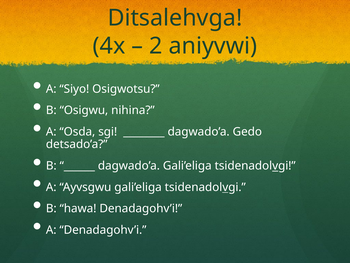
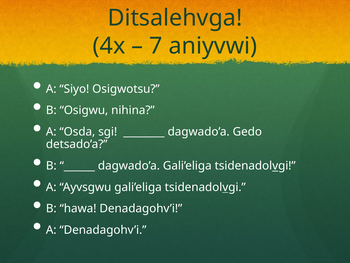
2: 2 -> 7
